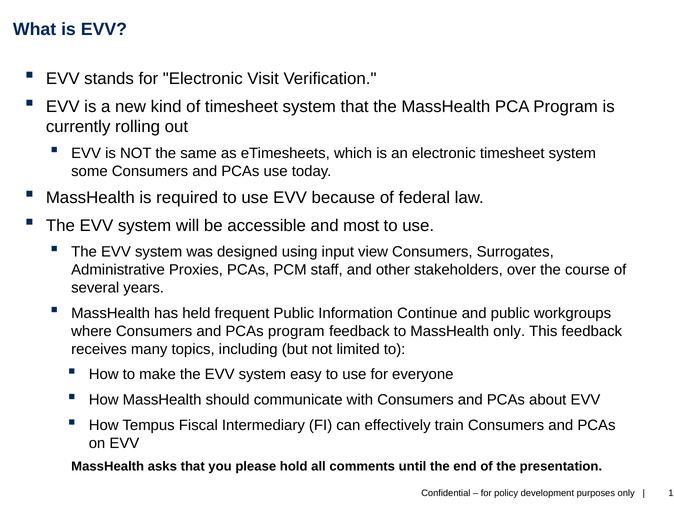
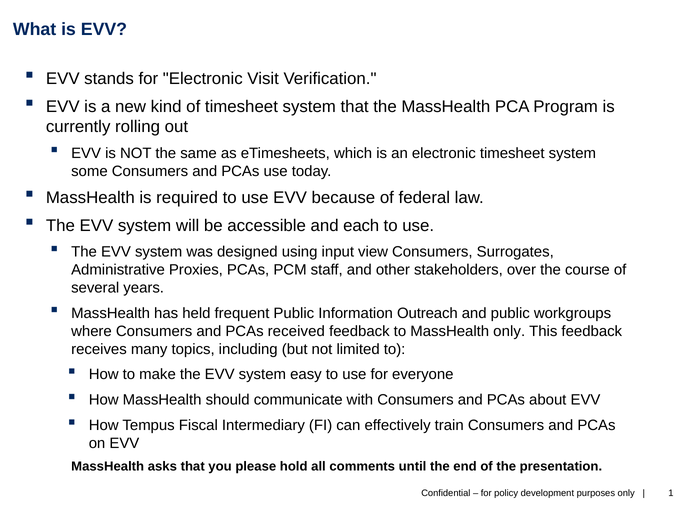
most: most -> each
Continue: Continue -> Outreach
PCAs program: program -> received
